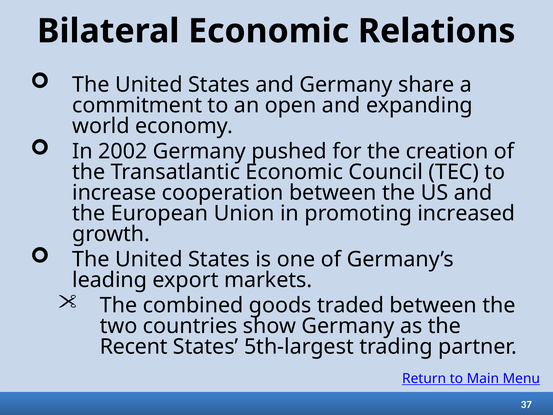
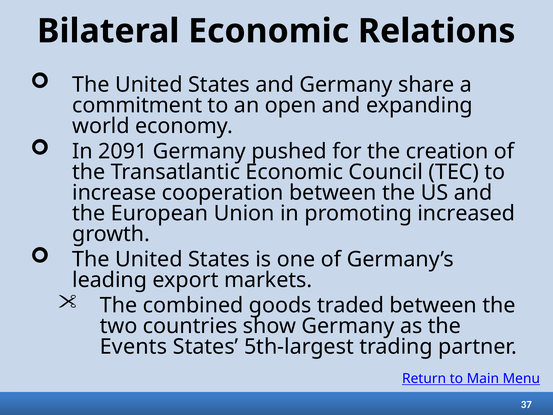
2002: 2002 -> 2091
Recent: Recent -> Events
